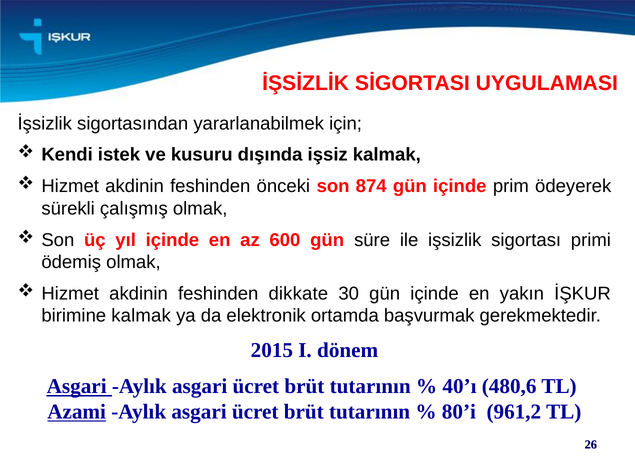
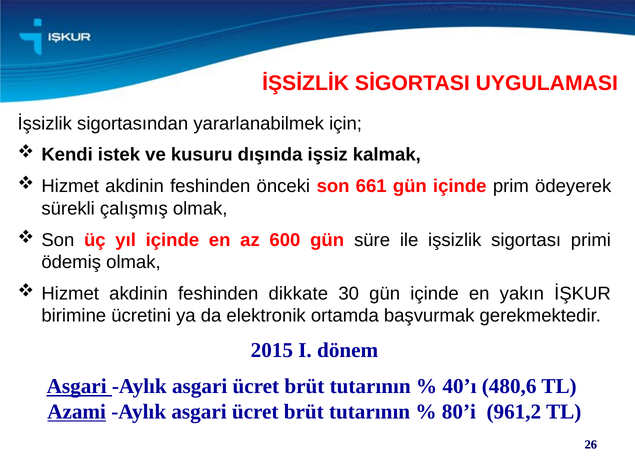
874: 874 -> 661
birimine kalmak: kalmak -> ücretini
